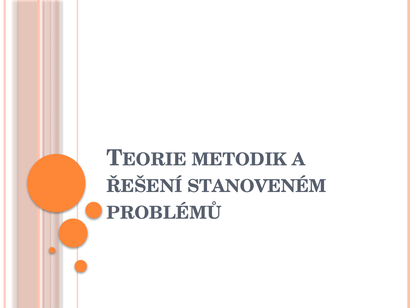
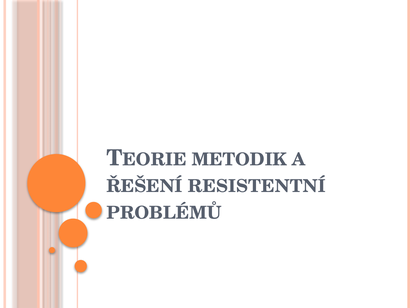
STANOVENÉM: STANOVENÉM -> RESISTENTNÍ
